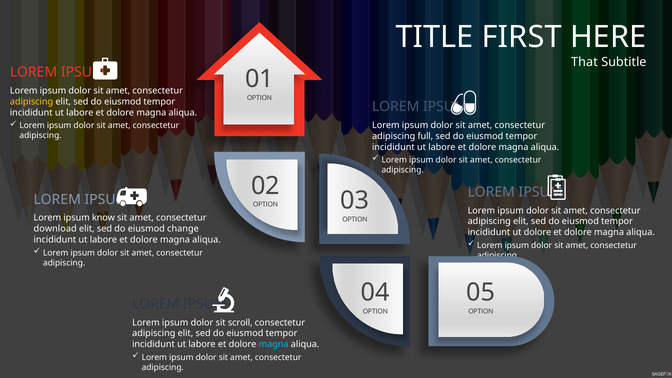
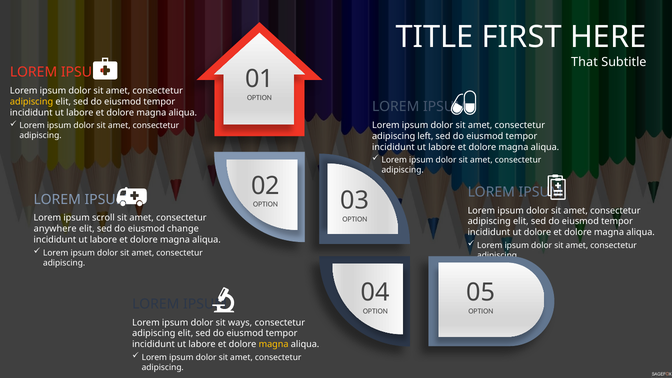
full: full -> left
know: know -> scroll
download: download -> anywhere
scroll: scroll -> ways
magna at (274, 344) colour: light blue -> yellow
